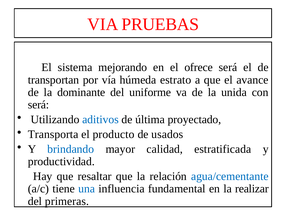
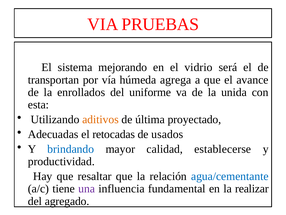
ofrece: ofrece -> vidrio
estrato: estrato -> agrega
dominante: dominante -> enrollados
será at (38, 105): será -> esta
aditivos colour: blue -> orange
Transporta: Transporta -> Adecuadas
producto: producto -> retocadas
estratificada: estratificada -> establecerse
una colour: blue -> purple
primeras: primeras -> agregado
